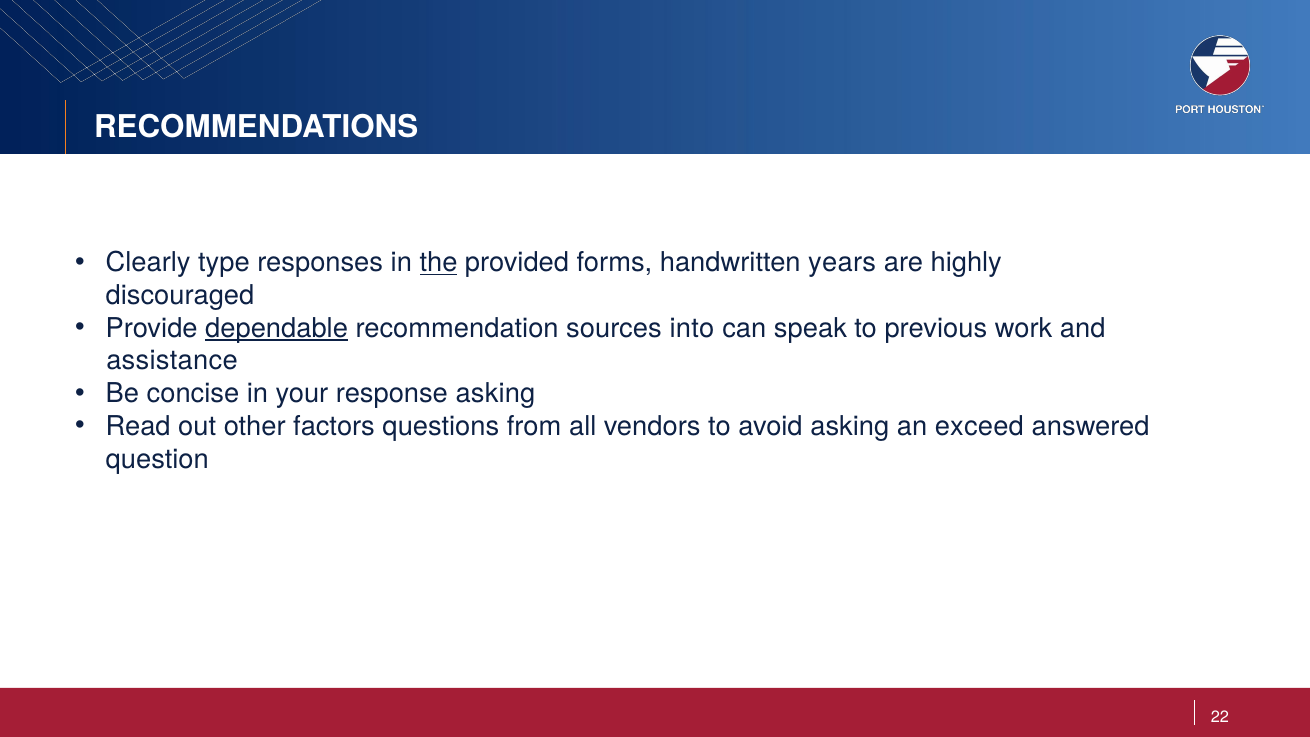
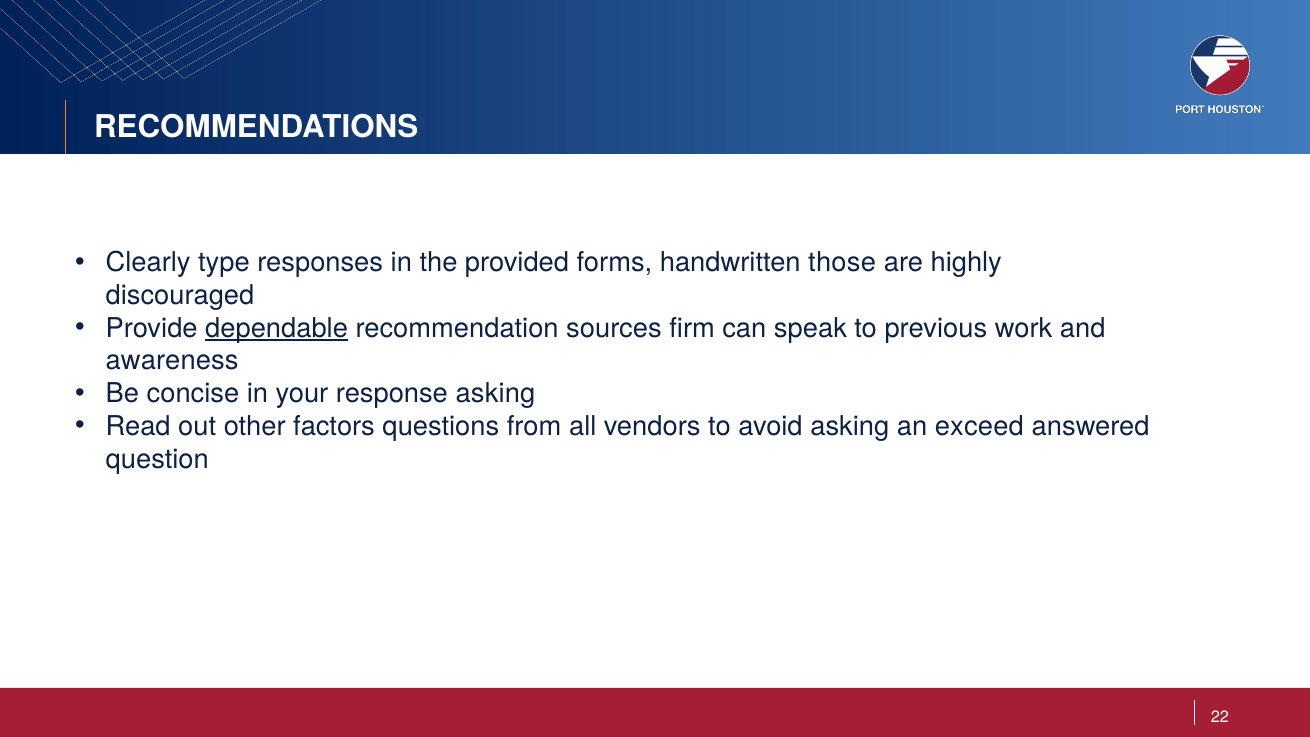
the underline: present -> none
years: years -> those
into: into -> firm
assistance: assistance -> awareness
